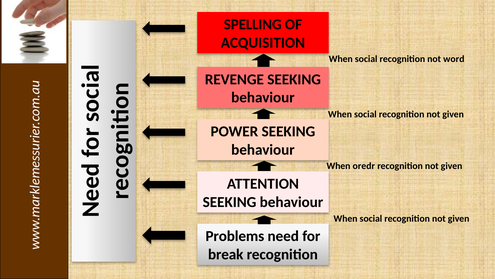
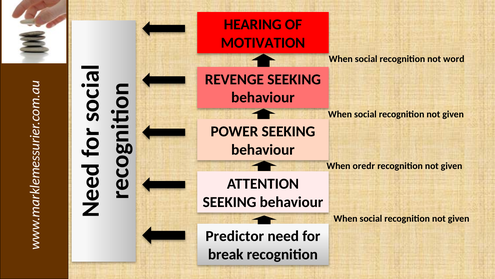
SPELLING: SPELLING -> HEARING
ACQUISITION: ACQUISITION -> MOTIVATION
Problems: Problems -> Predictor
